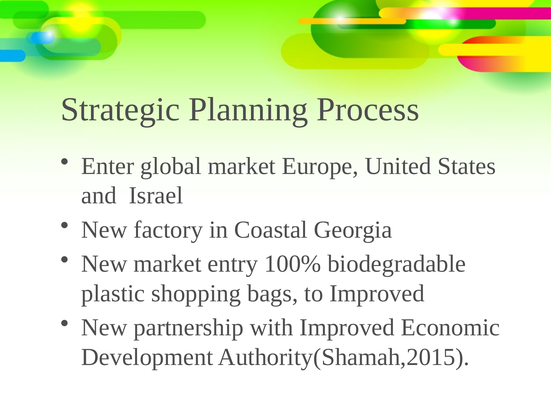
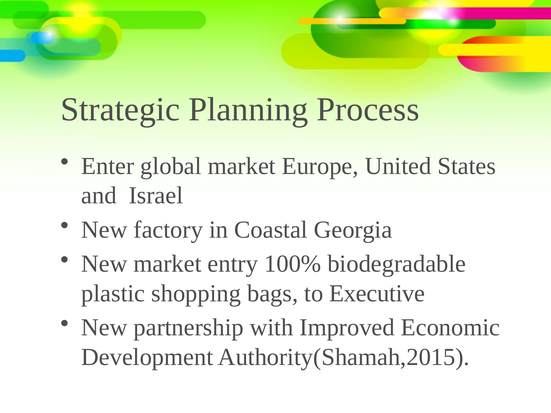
to Improved: Improved -> Executive
